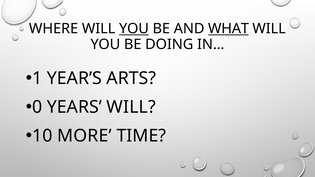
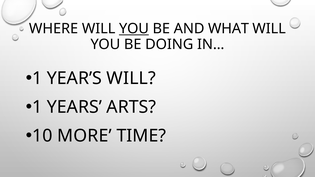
WHAT underline: present -> none
YEAR’S ARTS: ARTS -> WILL
0 at (37, 107): 0 -> 1
YEARS WILL: WILL -> ARTS
